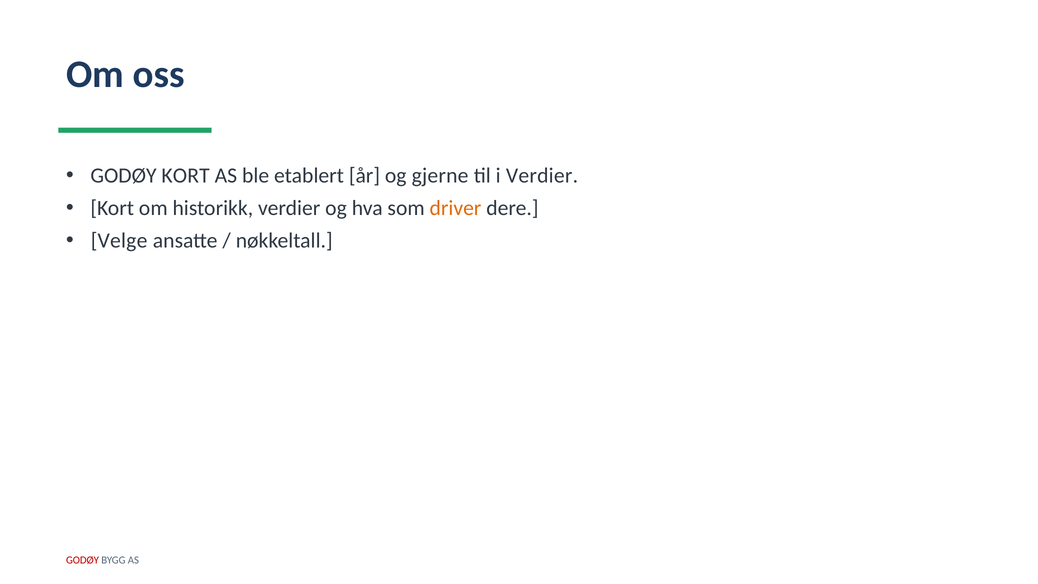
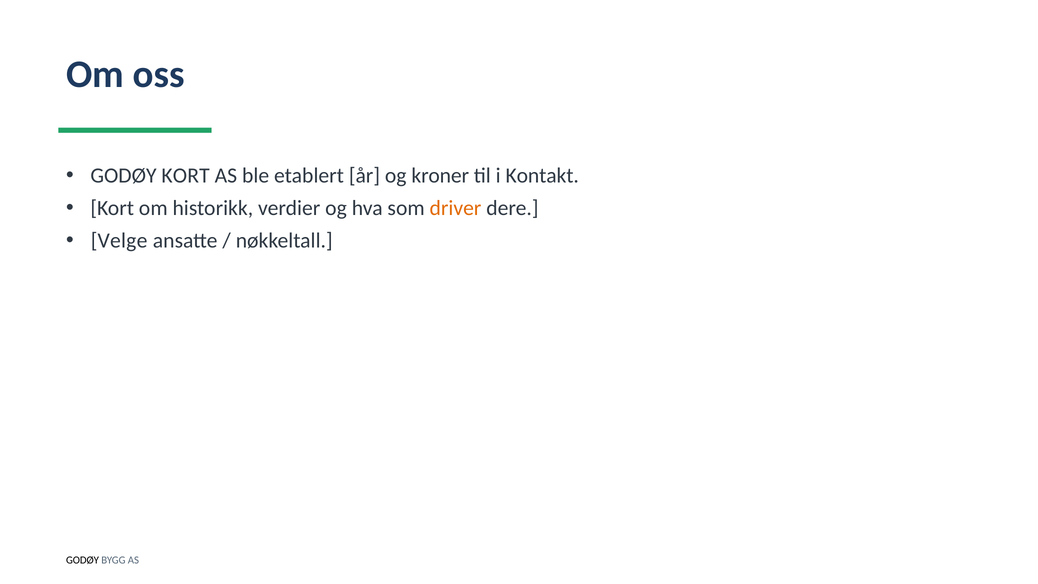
gjerne: gjerne -> kroner
i Verdier: Verdier -> Kontakt
GODØY at (83, 560) colour: red -> black
